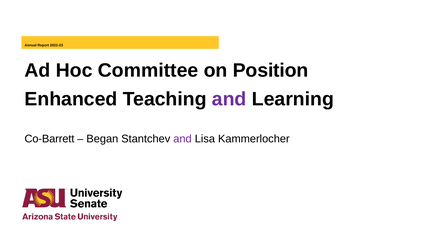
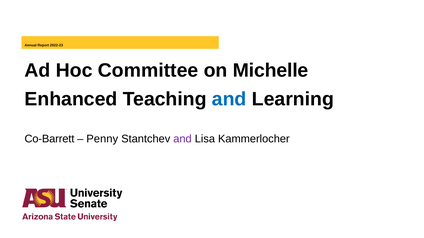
Position: Position -> Michelle
and at (229, 99) colour: purple -> blue
Began: Began -> Penny
